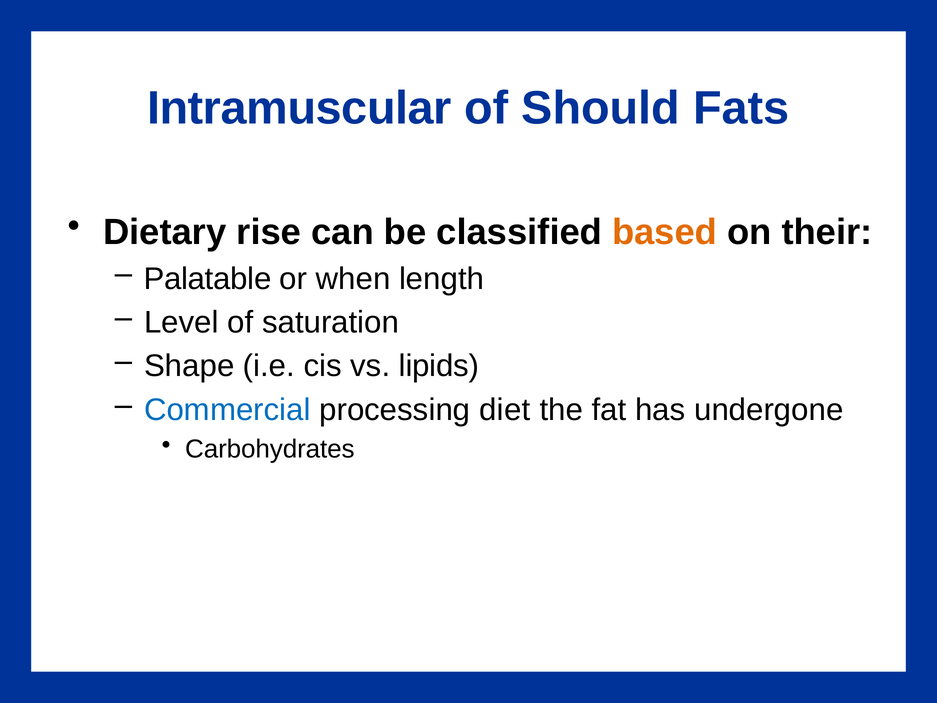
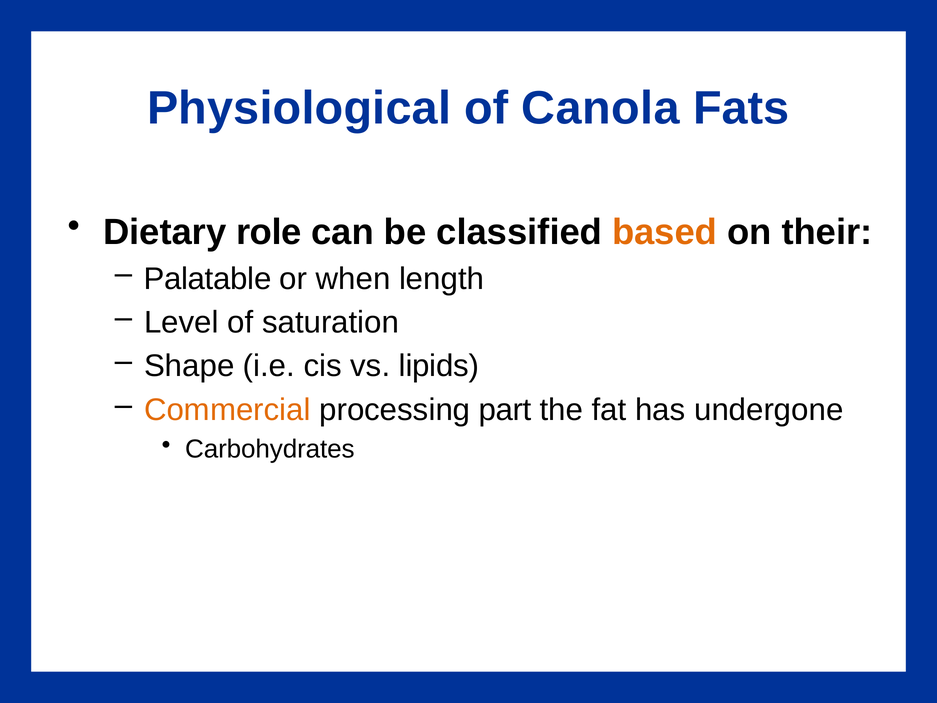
Intramuscular: Intramuscular -> Physiological
Should: Should -> Canola
rise: rise -> role
Commercial colour: blue -> orange
diet: diet -> part
